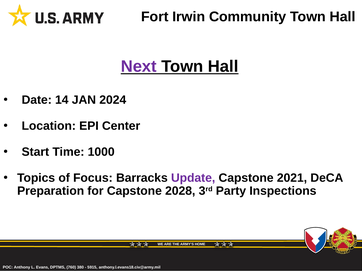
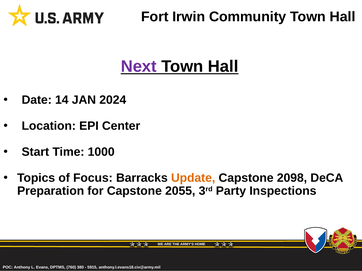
Update colour: purple -> orange
2021: 2021 -> 2098
2028: 2028 -> 2055
